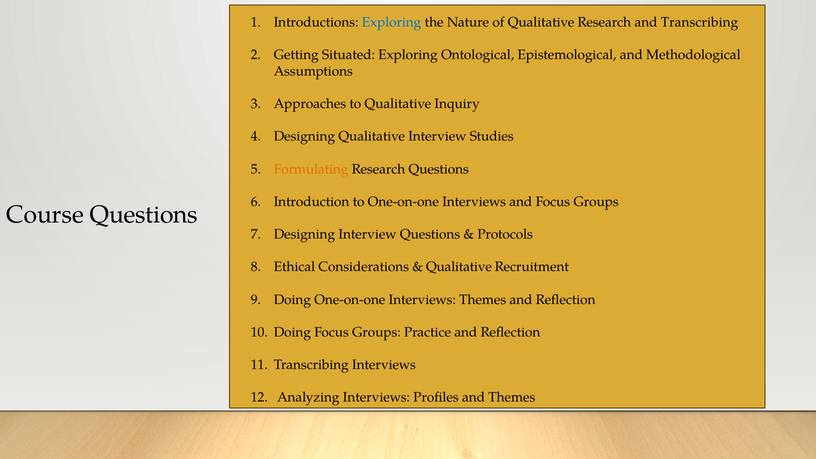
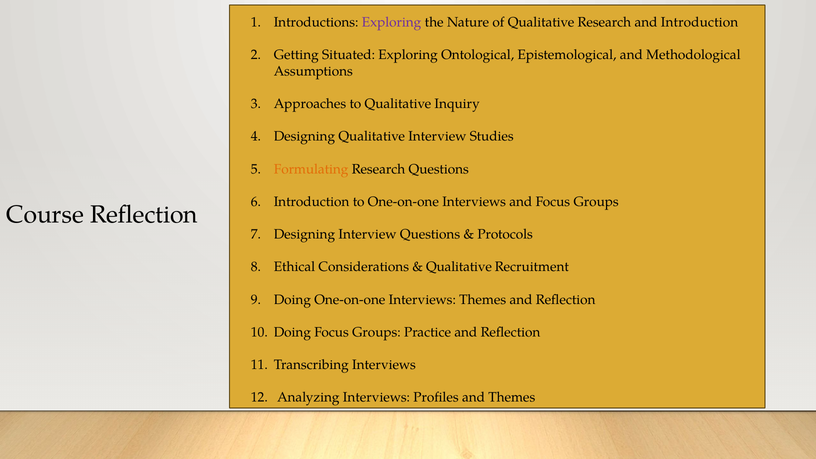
Exploring at (392, 22) colour: blue -> purple
and Transcribing: Transcribing -> Introduction
Course Questions: Questions -> Reflection
